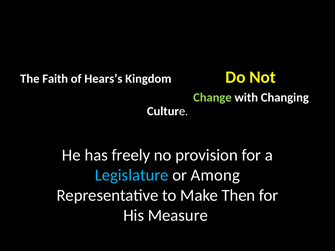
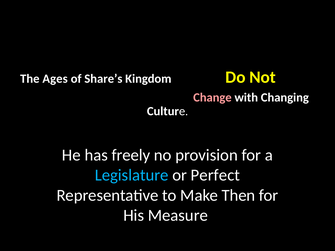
Faith: Faith -> Ages
Hears’s: Hears’s -> Share’s
Change colour: light green -> pink
Among: Among -> Perfect
